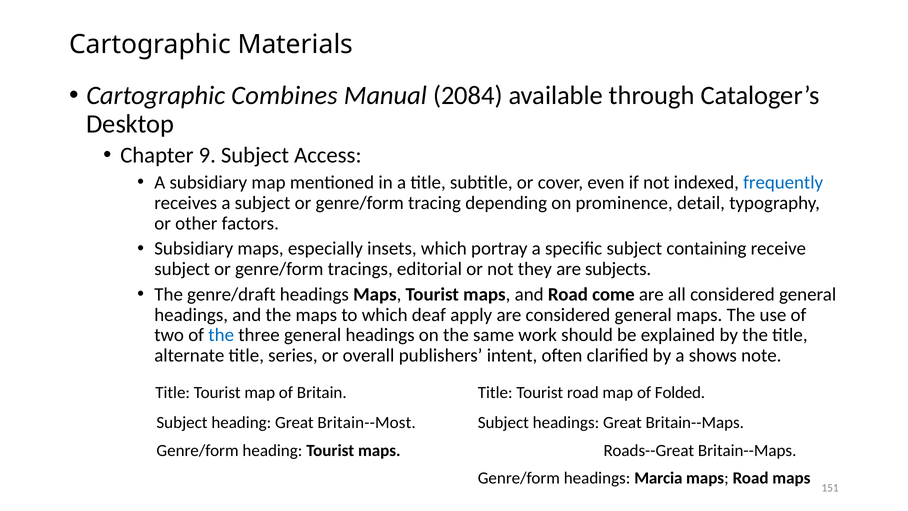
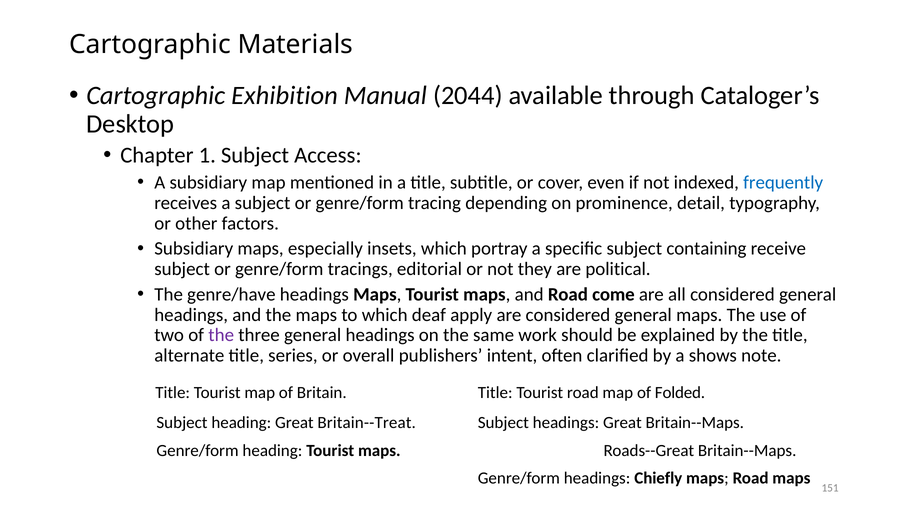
Combines: Combines -> Exhibition
2084: 2084 -> 2044
9: 9 -> 1
subjects: subjects -> political
genre/draft: genre/draft -> genre/have
the at (221, 335) colour: blue -> purple
Britain--Most: Britain--Most -> Britain--Treat
Marcia: Marcia -> Chiefly
